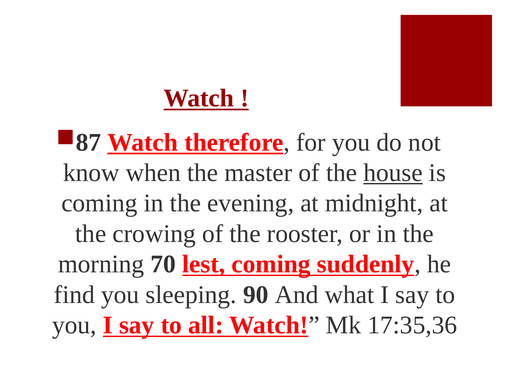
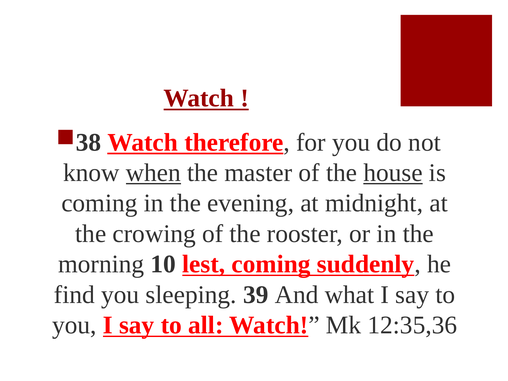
87: 87 -> 38
when underline: none -> present
70: 70 -> 10
90: 90 -> 39
17:35,36: 17:35,36 -> 12:35,36
